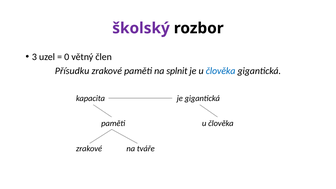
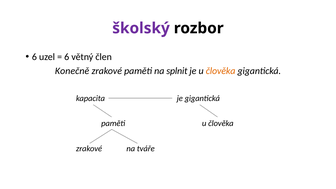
3 at (34, 57): 3 -> 6
0 at (67, 57): 0 -> 6
Přísudku: Přísudku -> Konečně
člověka at (221, 71) colour: blue -> orange
